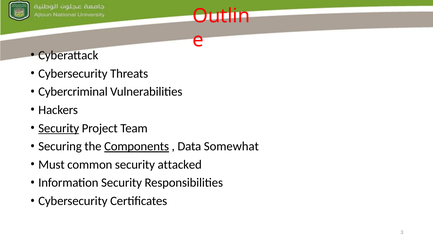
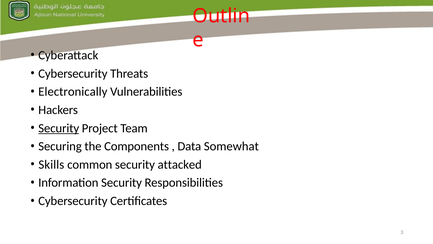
Cybercriminal: Cybercriminal -> Electronically
Components underline: present -> none
Must: Must -> Skills
